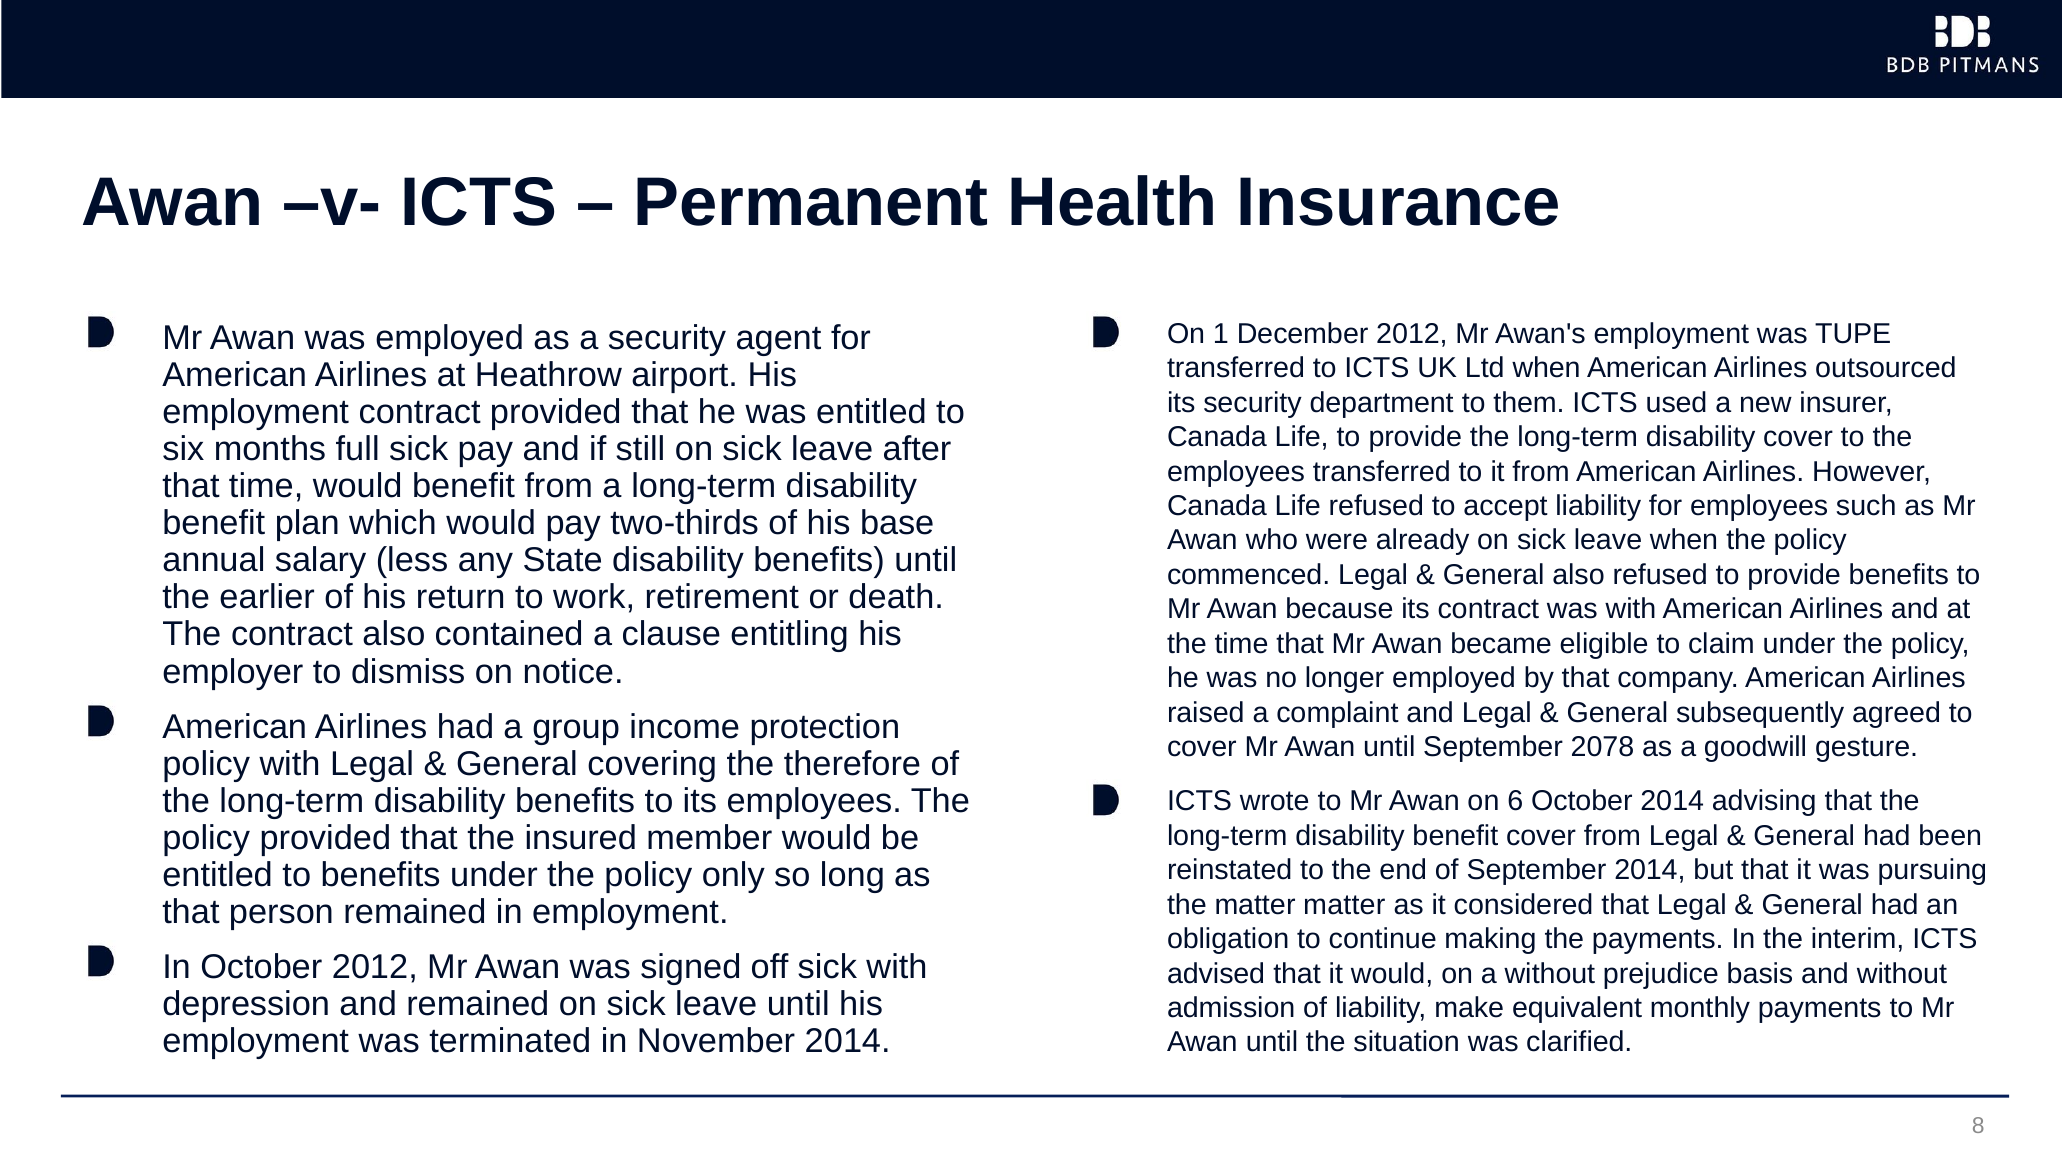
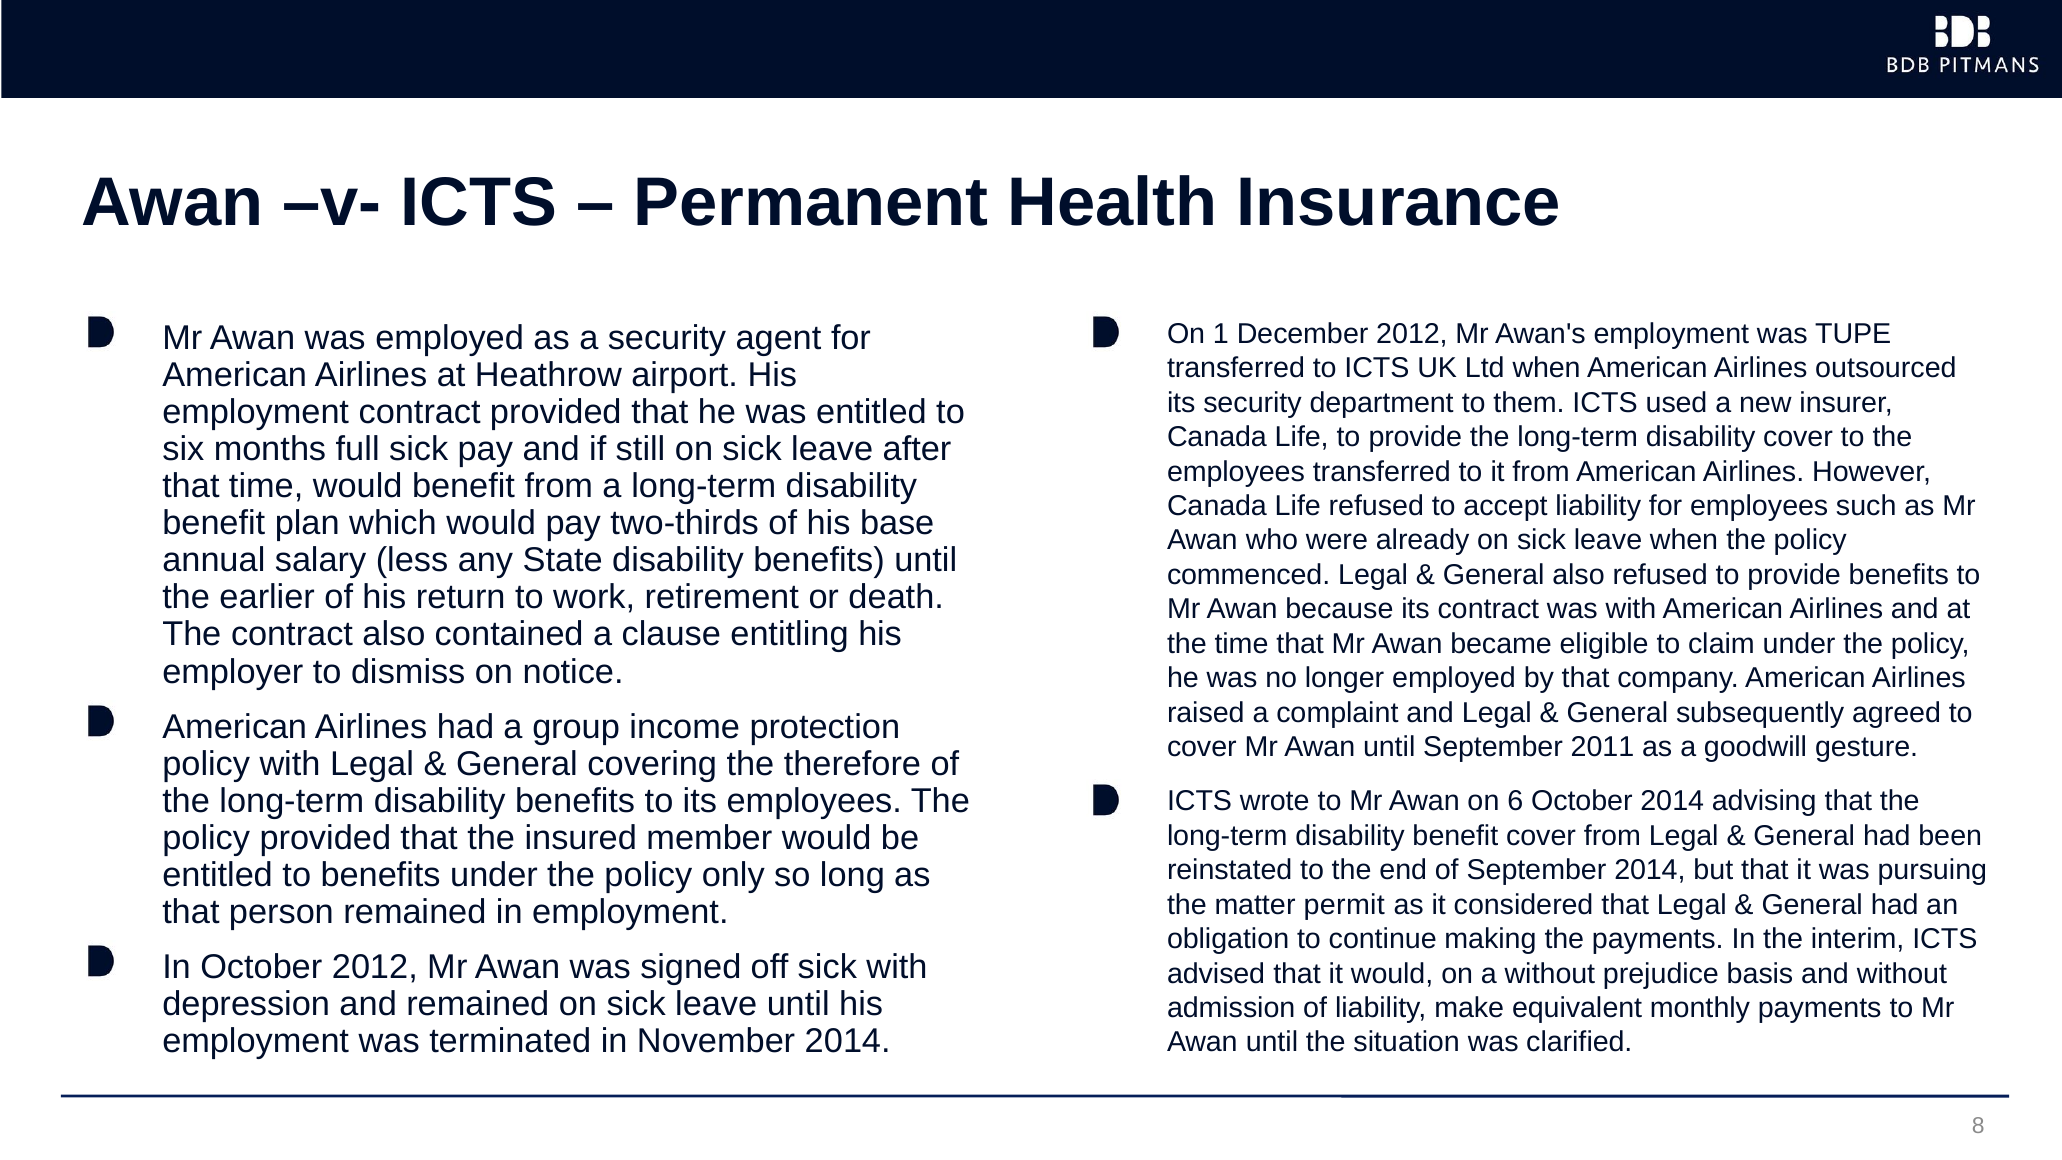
2078: 2078 -> 2011
matter matter: matter -> permit
